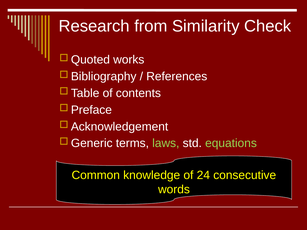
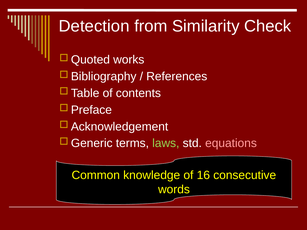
Research: Research -> Detection
equations colour: light green -> pink
24: 24 -> 16
